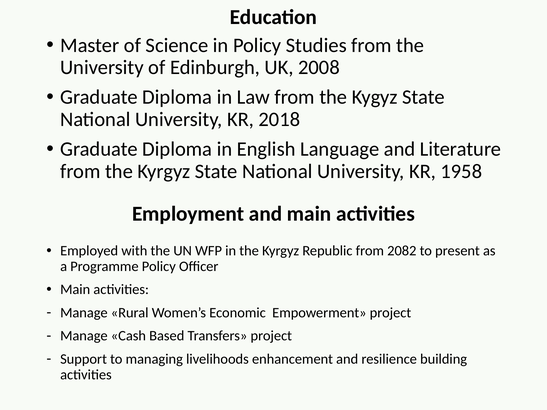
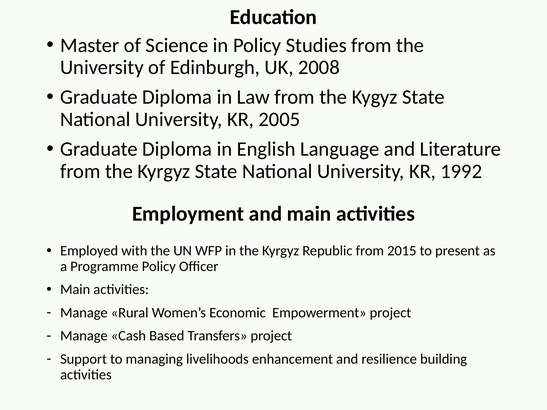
2018: 2018 -> 2005
1958: 1958 -> 1992
2082: 2082 -> 2015
